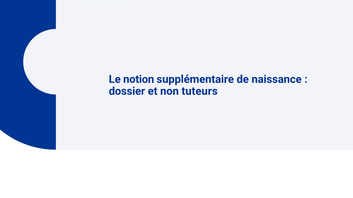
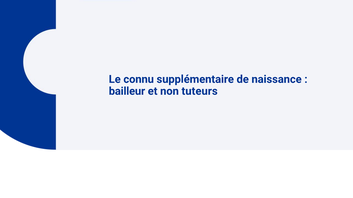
notion: notion -> connu
dossier: dossier -> bailleur
